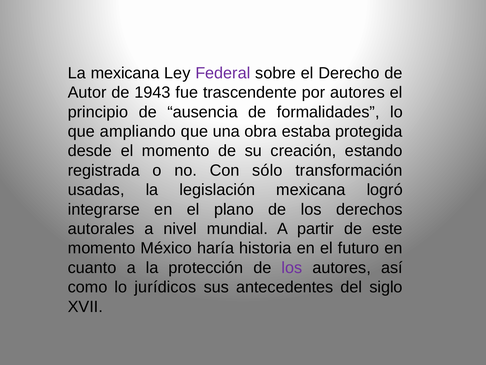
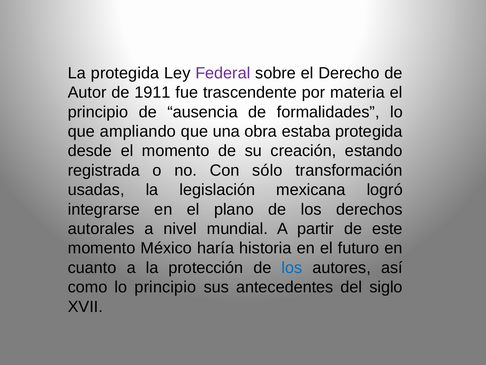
La mexicana: mexicana -> protegida
1943: 1943 -> 1911
por autores: autores -> materia
los at (292, 267) colour: purple -> blue
lo jurídicos: jurídicos -> principio
